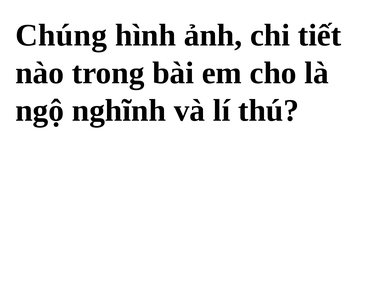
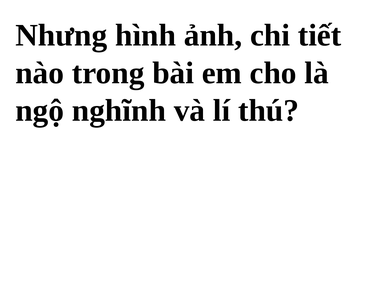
Chúng: Chúng -> Nhưng
